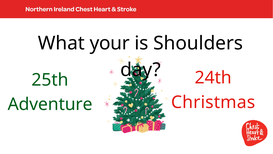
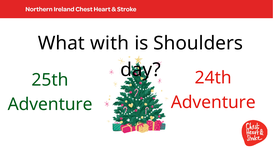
your: your -> with
Christmas at (213, 102): Christmas -> Adventure
